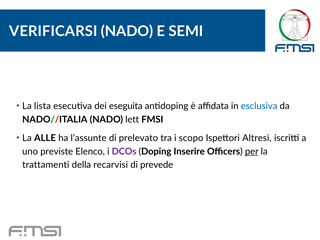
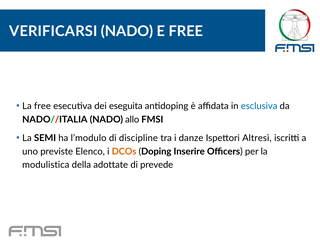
E SEMI: SEMI -> FREE
La lista: lista -> free
lett: lett -> allo
ALLE: ALLE -> SEMI
l’assunte: l’assunte -> l’modulo
prelevato: prelevato -> discipline
scopo: scopo -> danze
DCOs colour: purple -> orange
per underline: present -> none
trattamenti: trattamenti -> modulistica
recarvisi: recarvisi -> adottate
